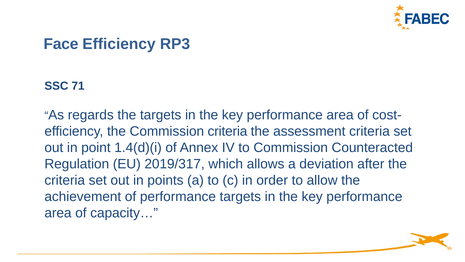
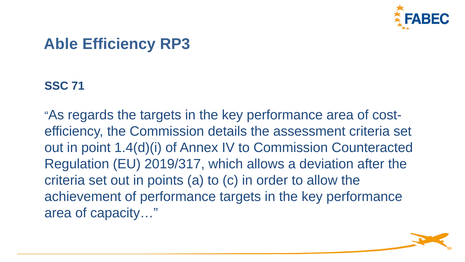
Face: Face -> Able
Commission criteria: criteria -> details
